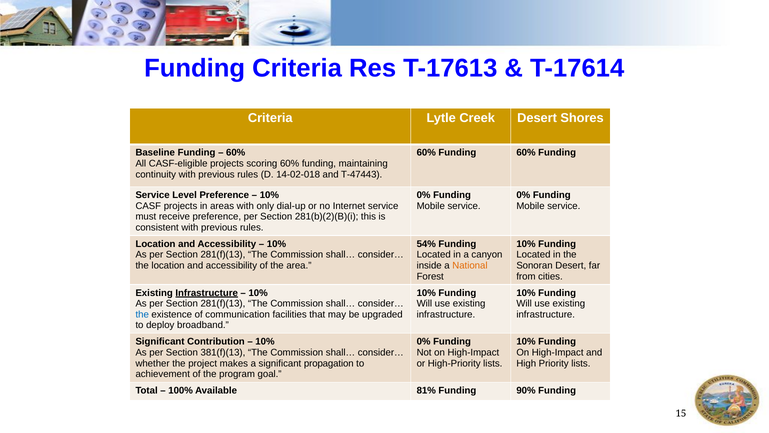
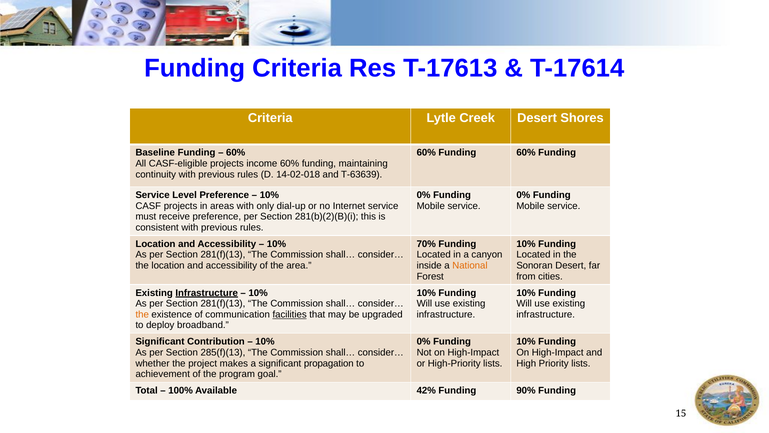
scoring: scoring -> income
T-47443: T-47443 -> T-63639
54%: 54% -> 70%
the at (142, 314) colour: blue -> orange
facilities underline: none -> present
381(f)(13: 381(f)(13 -> 285(f)(13
81%: 81% -> 42%
